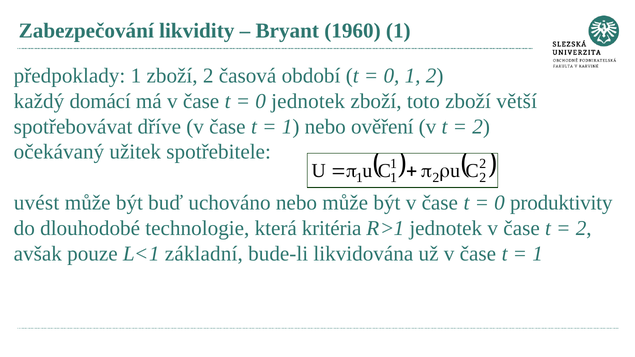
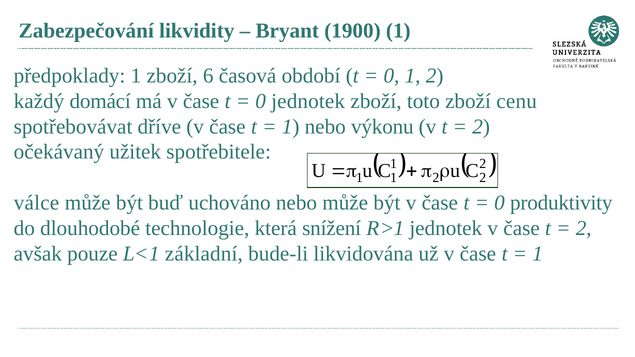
1960: 1960 -> 1900
zboží 2: 2 -> 6
větší: větší -> cenu
ověření: ověření -> výkonu
uvést: uvést -> válce
kritéria: kritéria -> snížení
